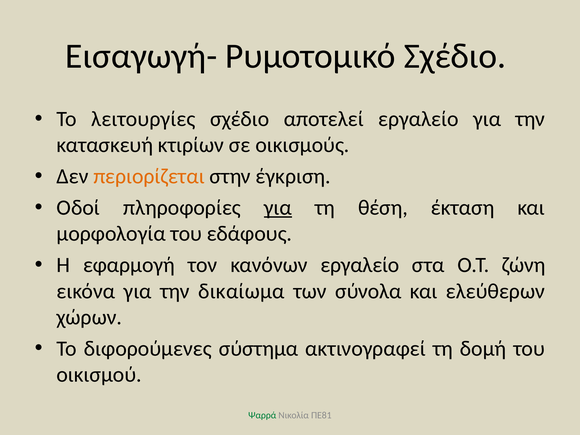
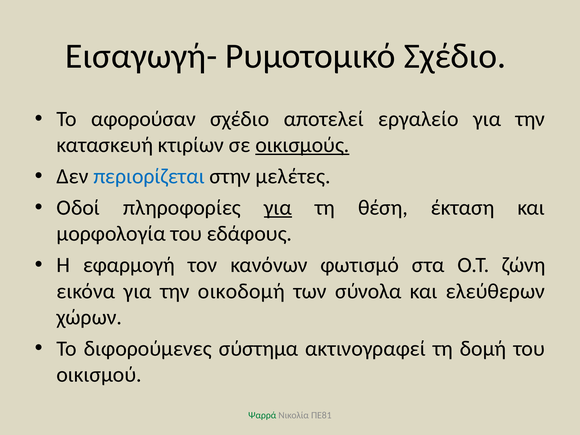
λειτουργίες: λειτουργίες -> αφορούσαν
οικισμούς underline: none -> present
περιορίζεται colour: orange -> blue
έγκριση: έγκριση -> μελέτες
κανόνων εργαλείο: εργαλείο -> φωτισμό
δικαίωμα: δικαίωμα -> οικοδομή
